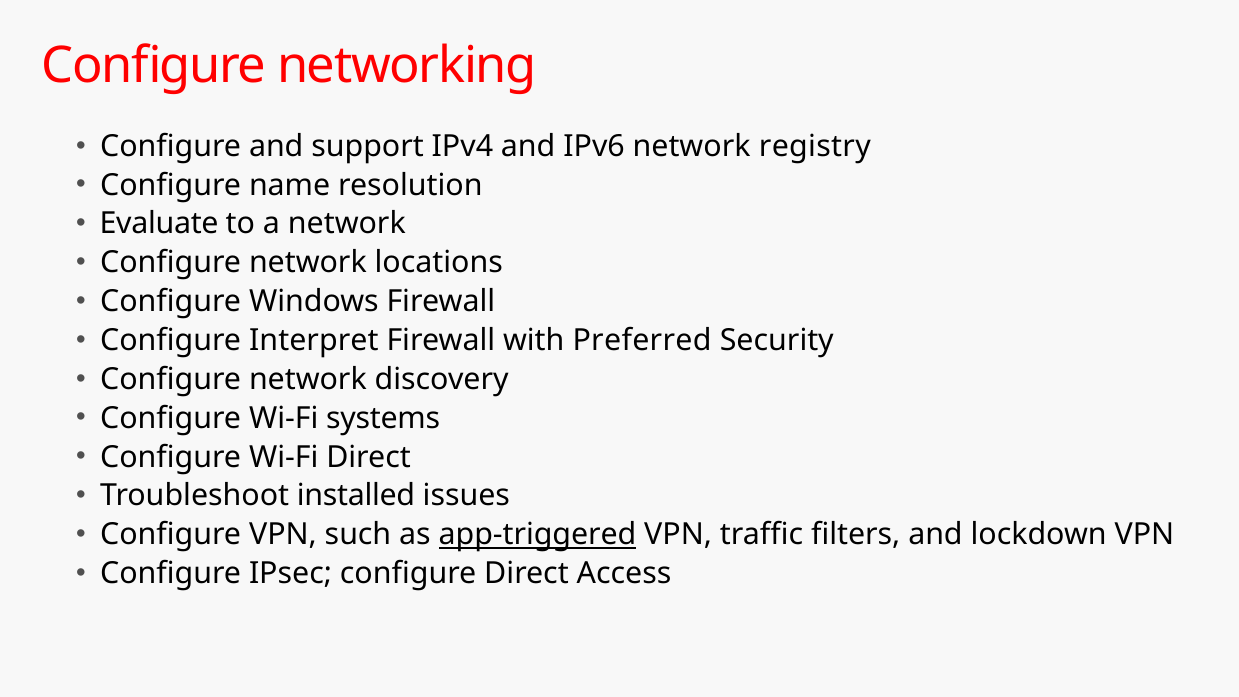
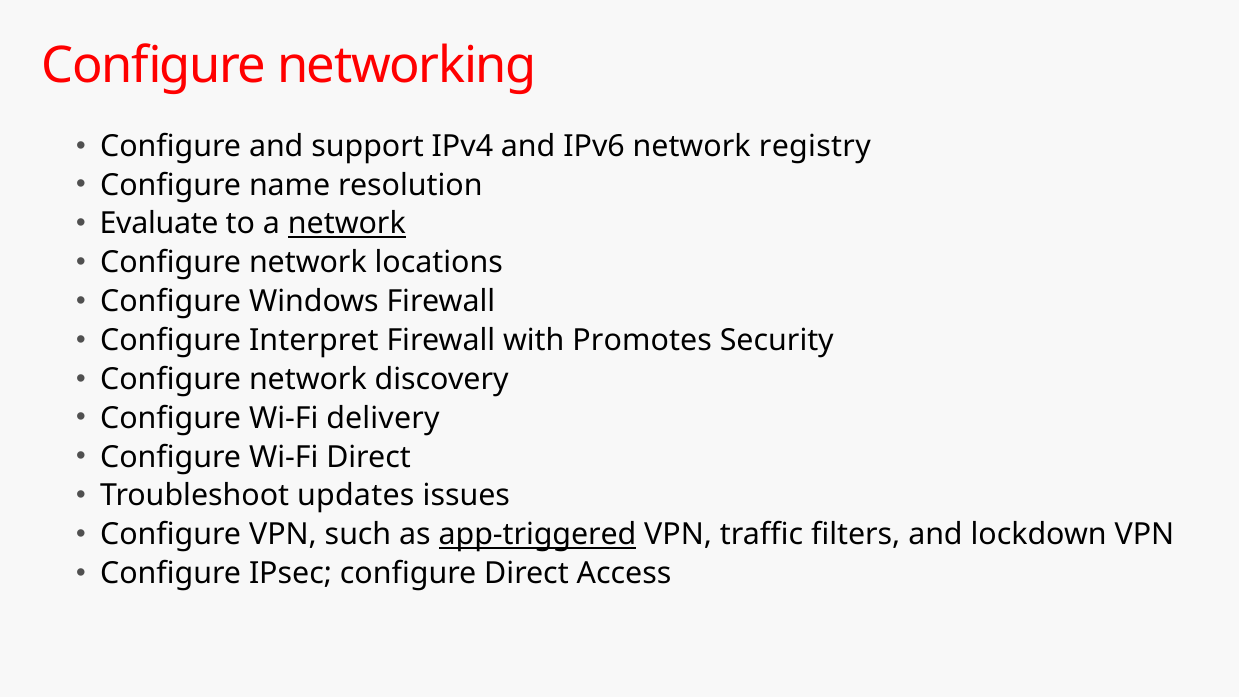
network at (347, 224) underline: none -> present
Preferred: Preferred -> Promotes
systems: systems -> delivery
installed: installed -> updates
